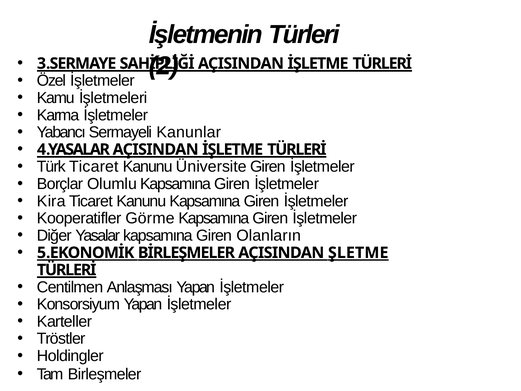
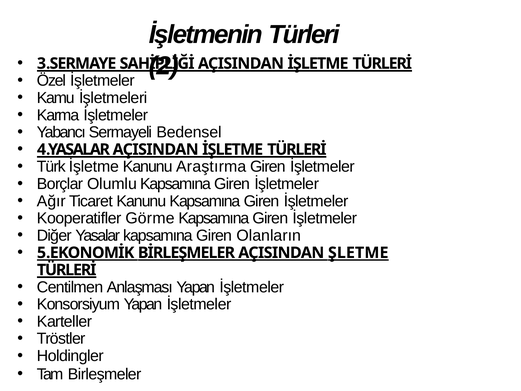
Kanunlar: Kanunlar -> Bedensel
Türk Ticaret: Ticaret -> İşletme
Üniversite: Üniversite -> Araştırma
Kira: Kira -> Ağır
